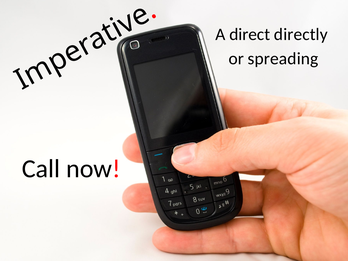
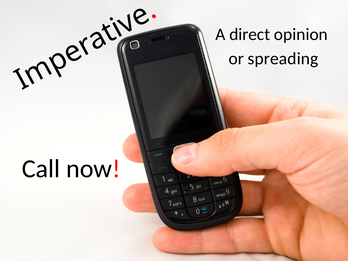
directly: directly -> opinion
